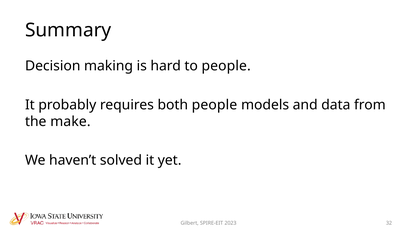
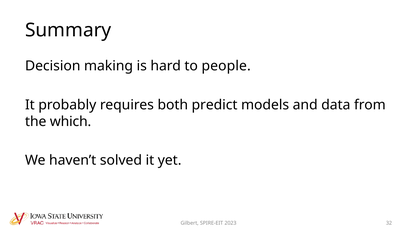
both people: people -> predict
make: make -> which
